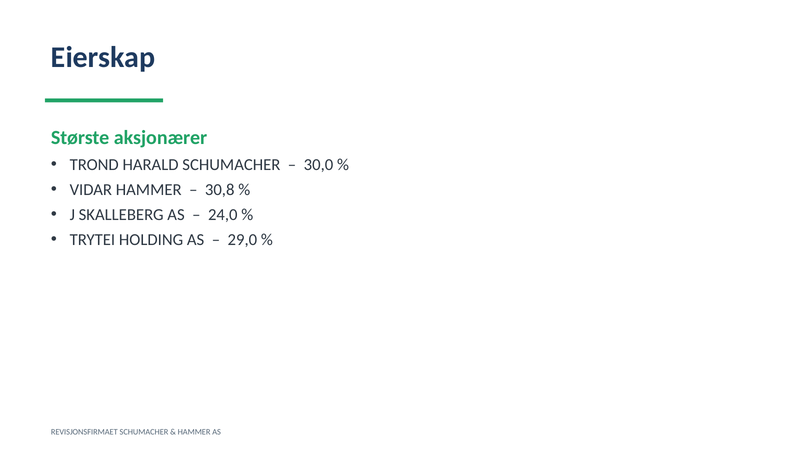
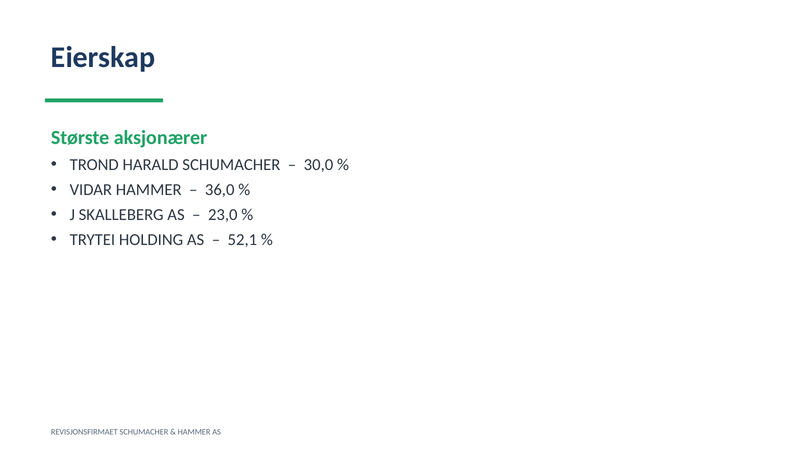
30,8: 30,8 -> 36,0
24,0: 24,0 -> 23,0
29,0: 29,0 -> 52,1
